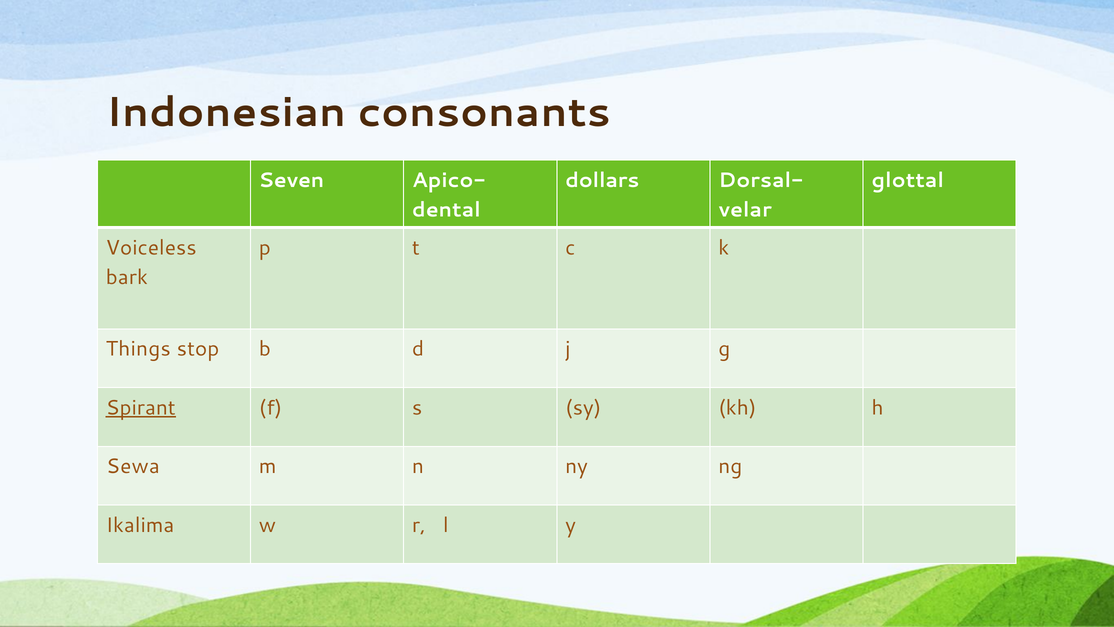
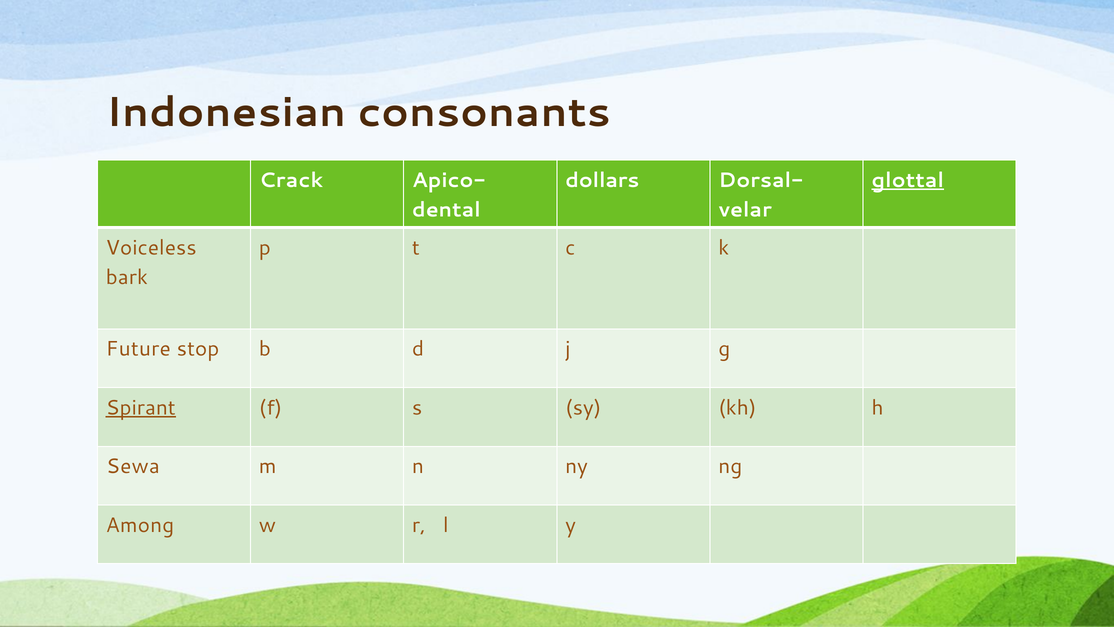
Seven: Seven -> Crack
glottal underline: none -> present
Things: Things -> Future
Ikalima: Ikalima -> Among
